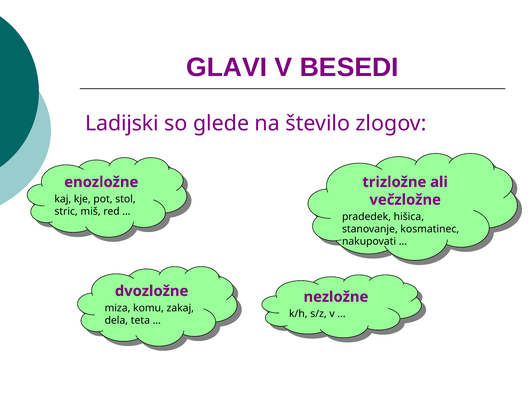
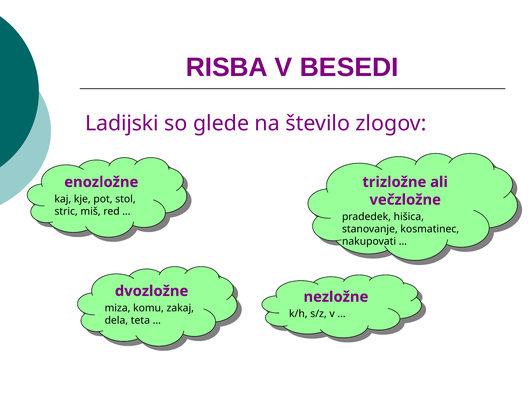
GLAVI: GLAVI -> RISBA
